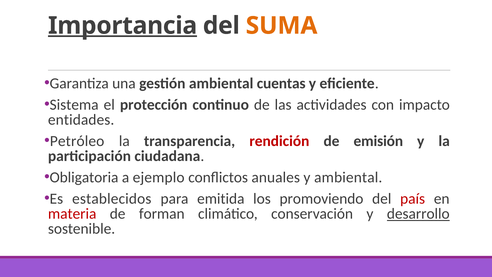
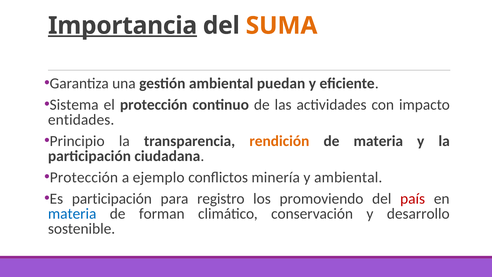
cuentas: cuentas -> puedan
Petróleo: Petróleo -> Principio
rendición colour: red -> orange
de emisión: emisión -> materia
Obligatoria at (84, 177): Obligatoria -> Protección
anuales: anuales -> minería
Es establecidos: establecidos -> participación
emitida: emitida -> registro
materia at (72, 214) colour: red -> blue
desarrollo underline: present -> none
